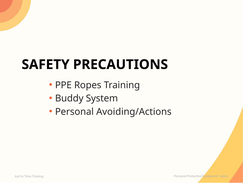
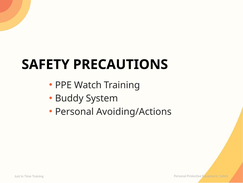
Ropes: Ropes -> Watch
